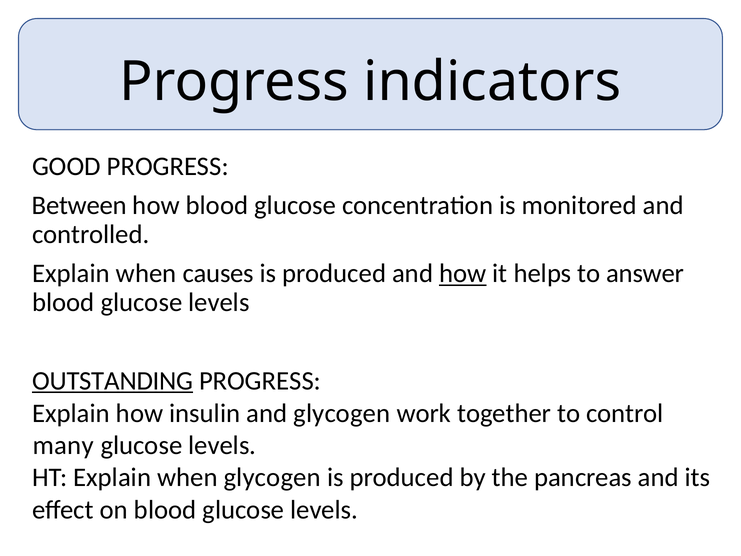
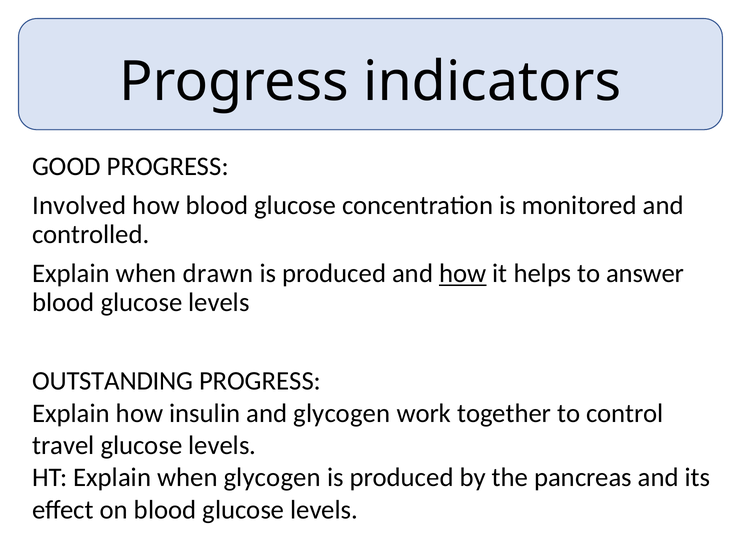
Between: Between -> Involved
causes: causes -> drawn
OUTSTANDING underline: present -> none
many: many -> travel
